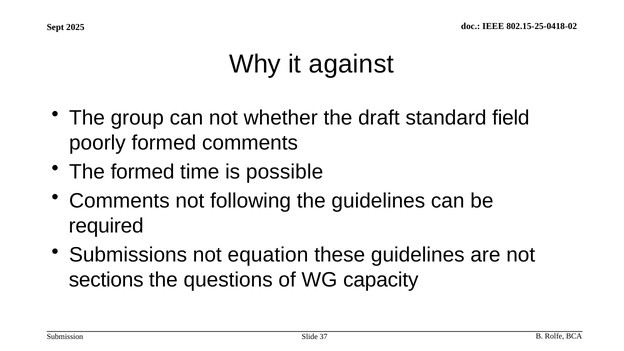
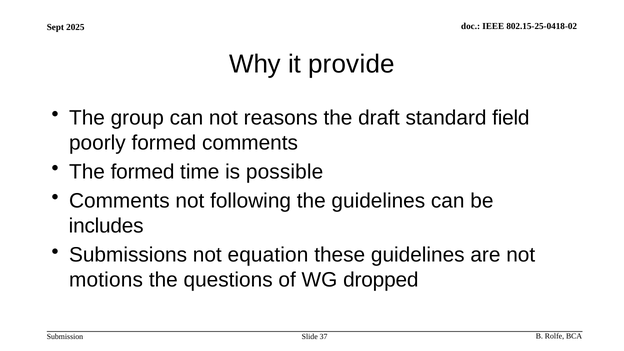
against: against -> provide
whether: whether -> reasons
required: required -> includes
sections: sections -> motions
capacity: capacity -> dropped
